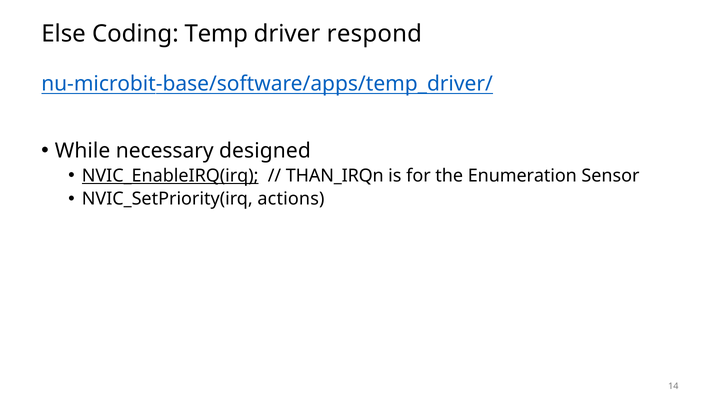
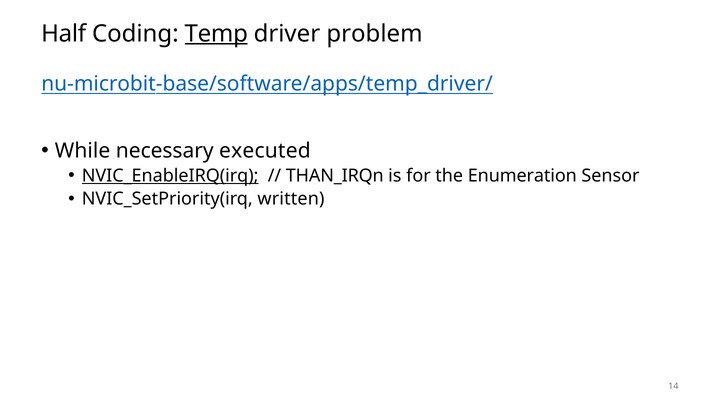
Else: Else -> Half
Temp underline: none -> present
respond: respond -> problem
designed: designed -> executed
actions: actions -> written
